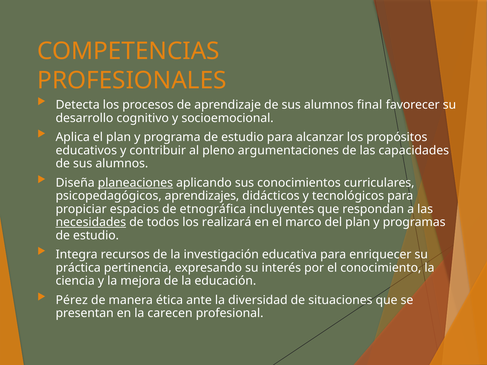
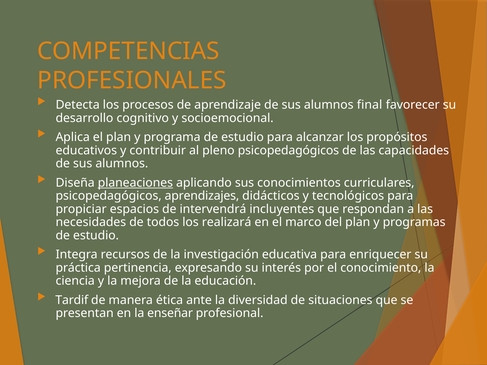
pleno argumentaciones: argumentaciones -> psicopedagógicos
etnográfica: etnográfica -> intervendrá
necesidades underline: present -> none
Pérez: Pérez -> Tardif
carecen: carecen -> enseñar
